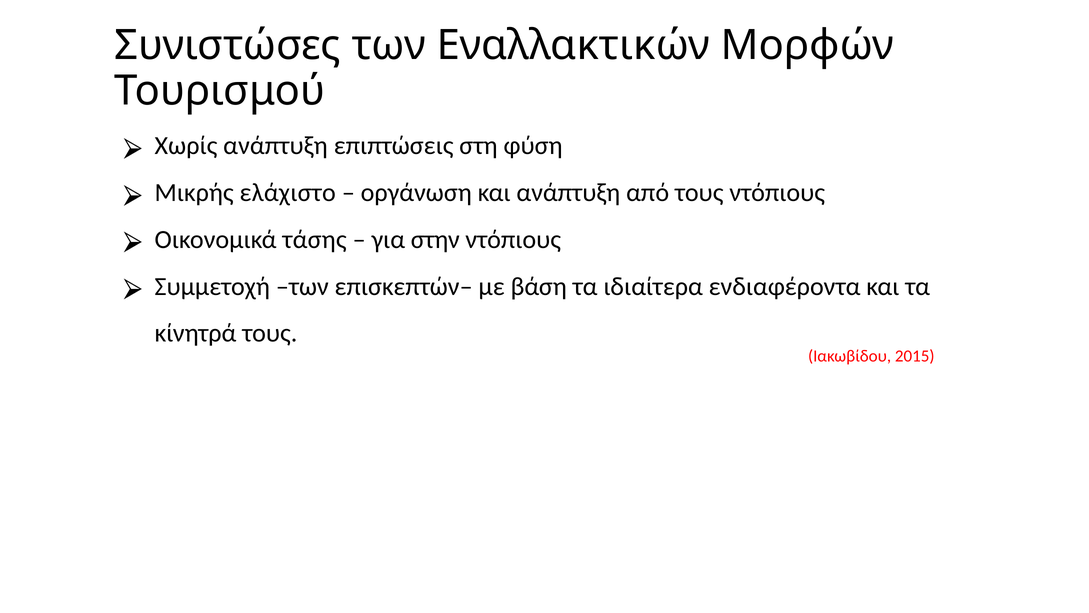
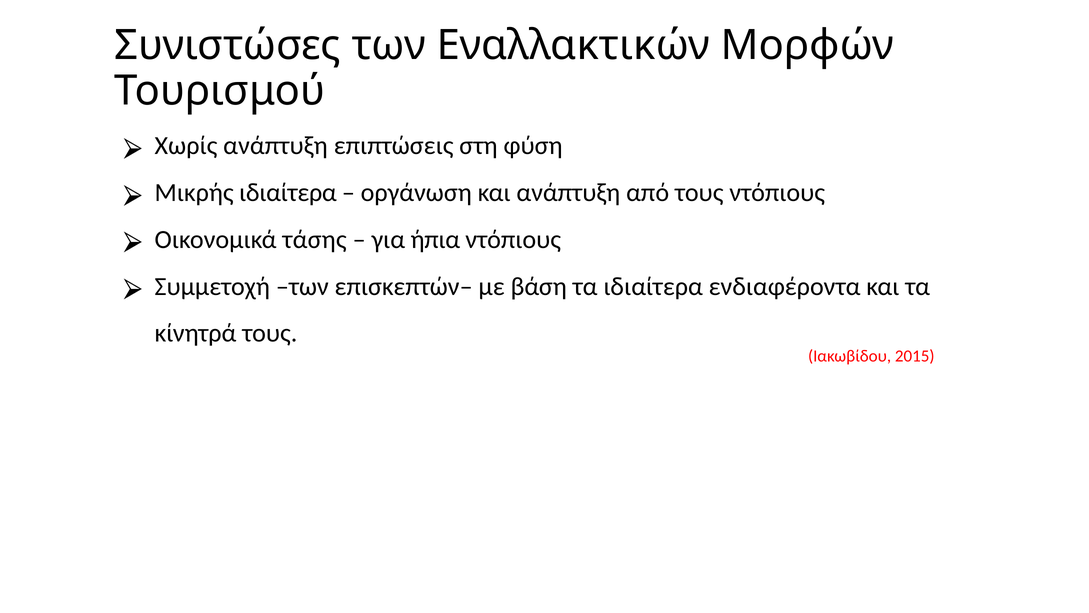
Μικρής ελάχιστο: ελάχιστο -> ιδιαίτερα
στην: στην -> ήπια
